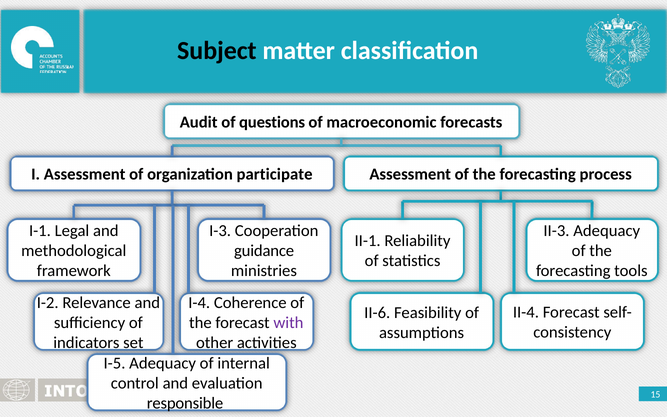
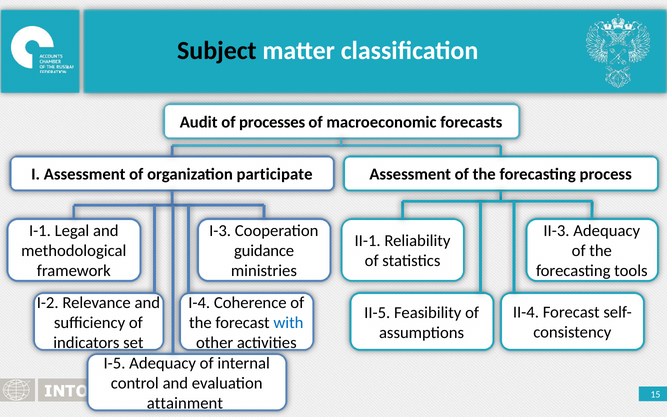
questions: questions -> processes
II-6: II-6 -> II-5
with colour: purple -> blue
responsible: responsible -> attainment
